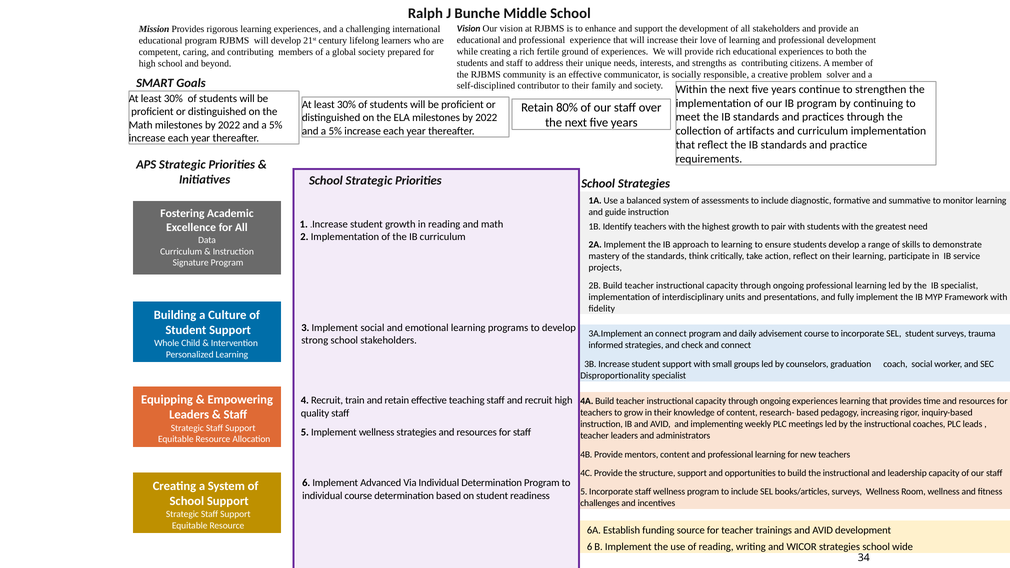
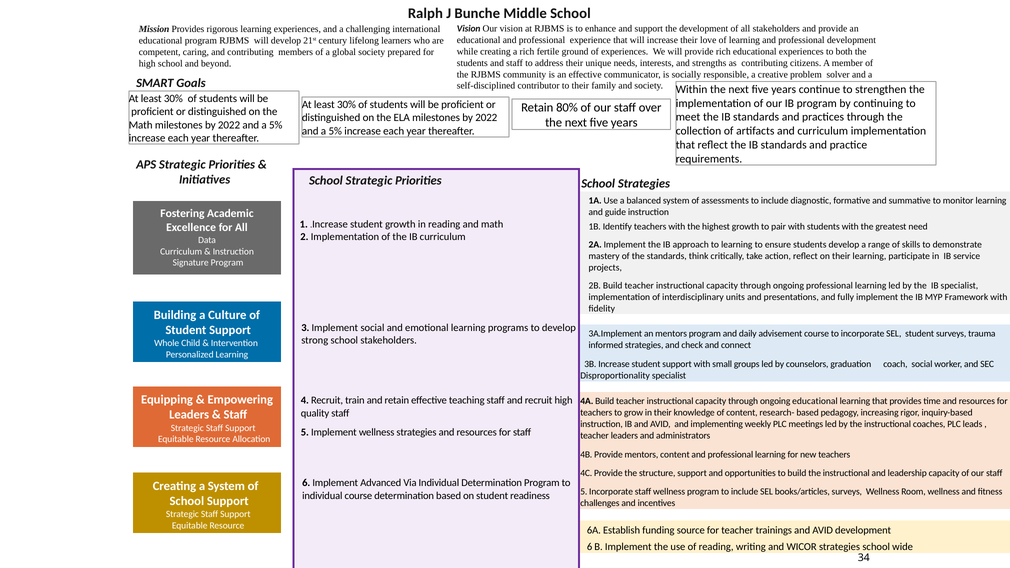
an connect: connect -> mentors
ongoing experiences: experiences -> educational
